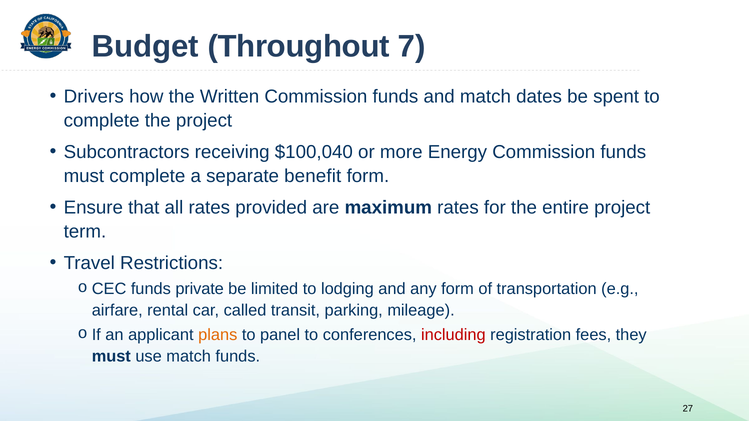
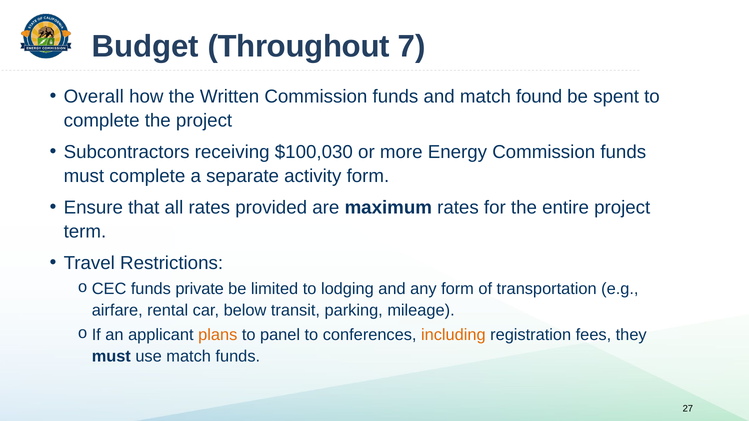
Drivers: Drivers -> Overall
dates: dates -> found
$100,040: $100,040 -> $100,030
benefit: benefit -> activity
called: called -> below
including colour: red -> orange
